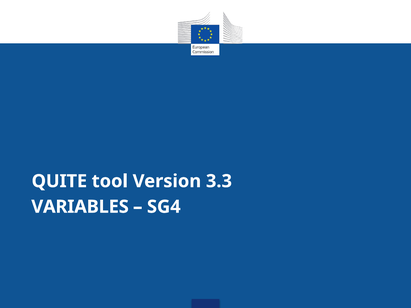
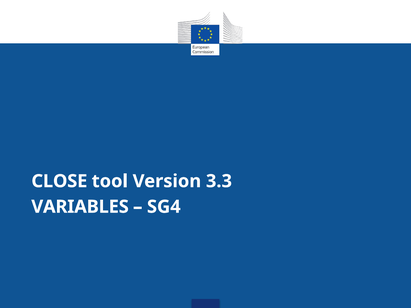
QUITE: QUITE -> CLOSE
